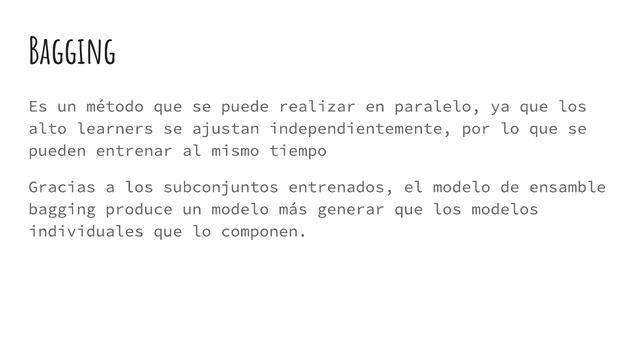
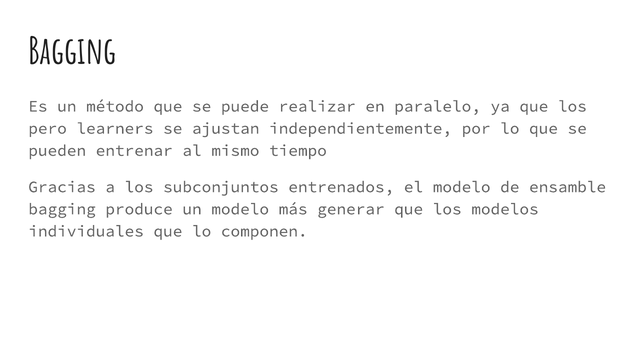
alto: alto -> pero
